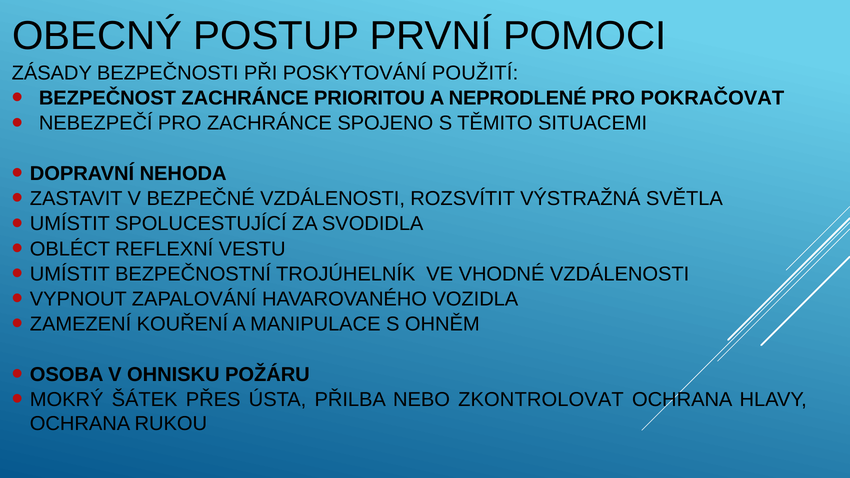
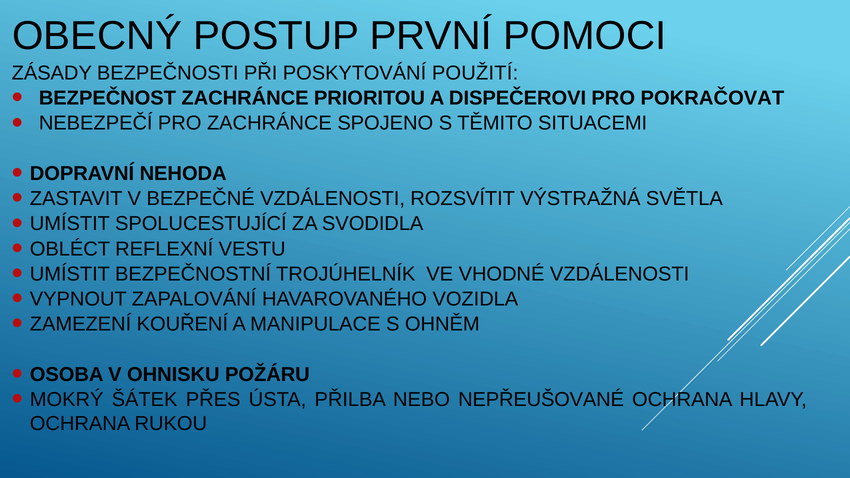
NEPRODLENÉ: NEPRODLENÉ -> DISPEČEROVI
ZKONTROLOVAT: ZKONTROLOVAT -> NEPŘEUŠOVANÉ
